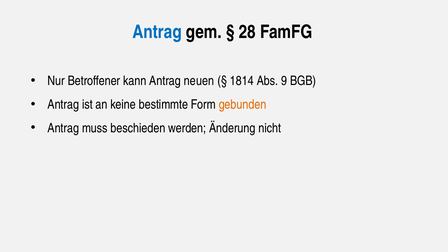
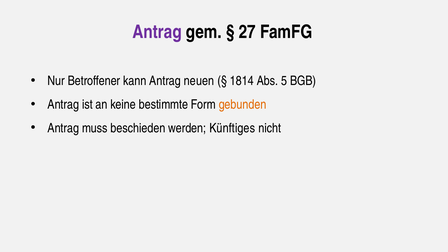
Antrag at (157, 32) colour: blue -> purple
28: 28 -> 27
9: 9 -> 5
Änderung: Änderung -> Künftiges
